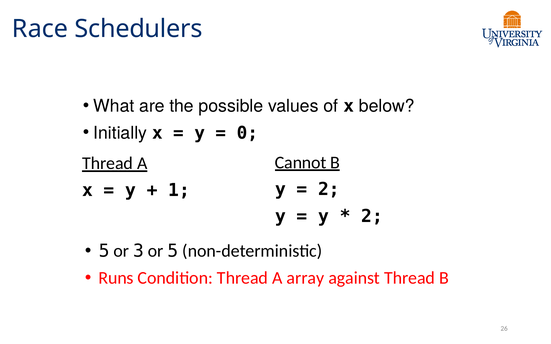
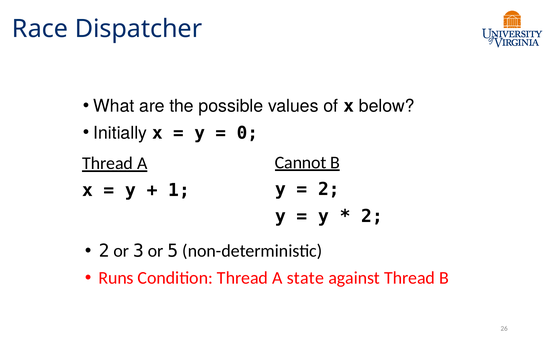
Schedulers: Schedulers -> Dispatcher
5 at (104, 251): 5 -> 2
array: array -> state
